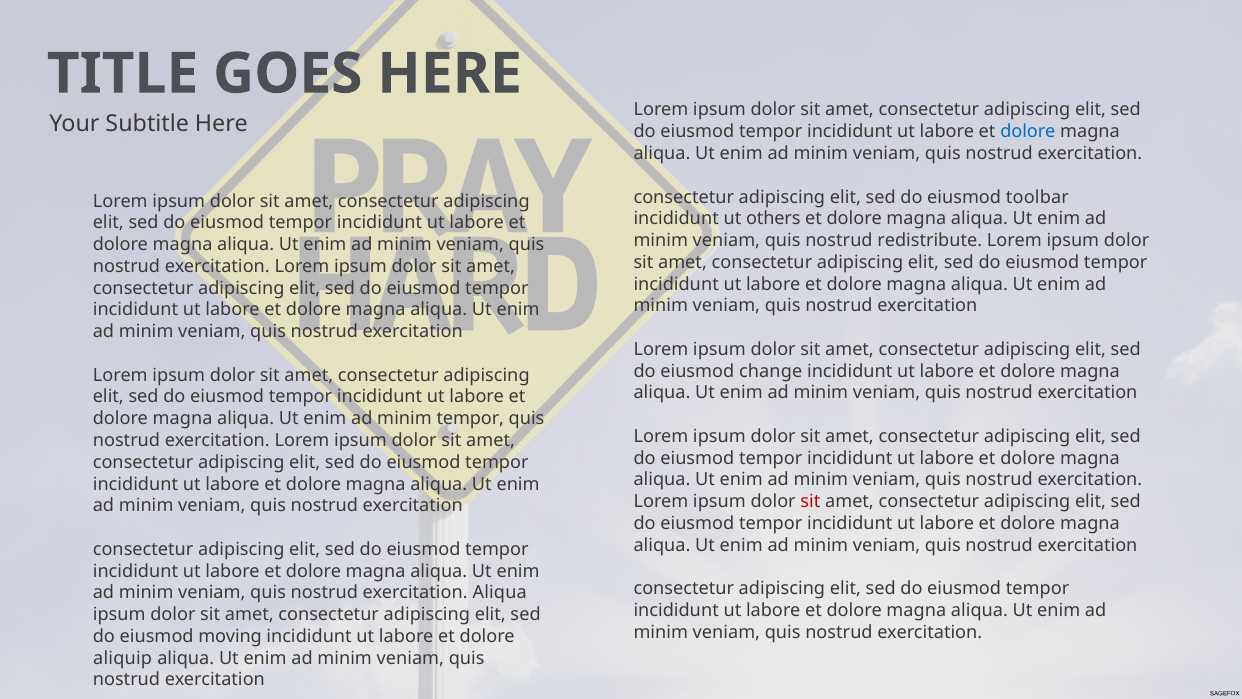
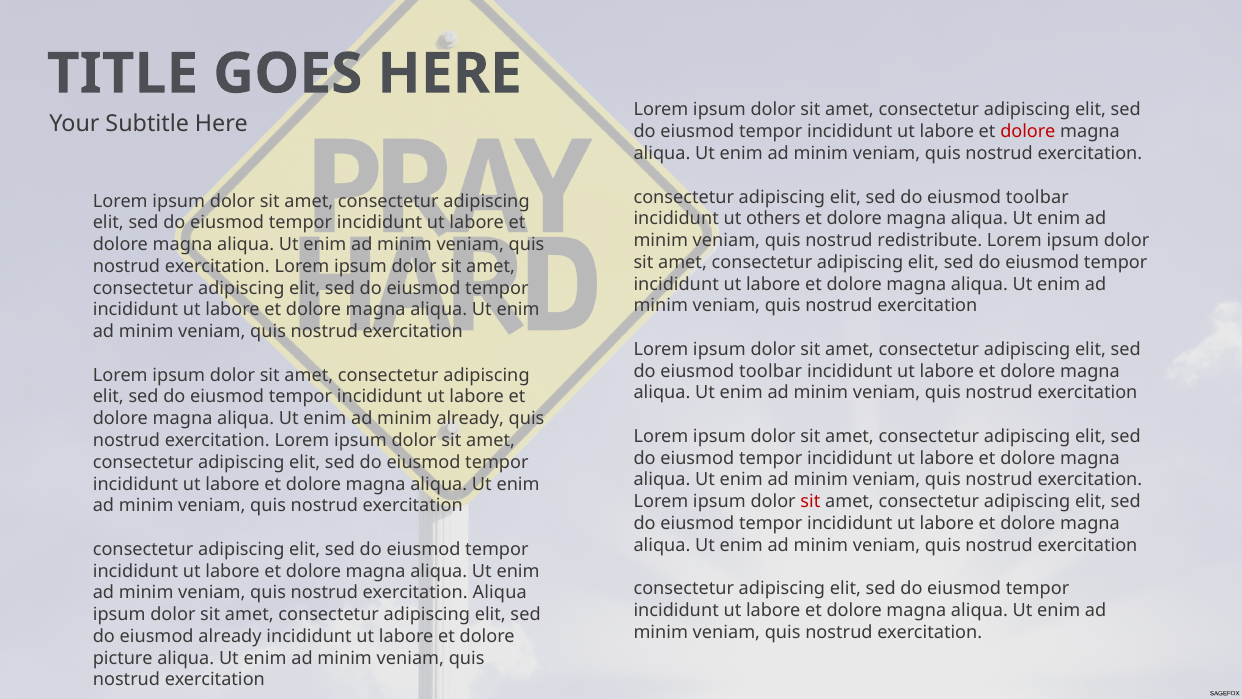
dolore at (1028, 132) colour: blue -> red
change at (771, 371): change -> toolbar
minim tempor: tempor -> already
eiusmod moving: moving -> already
aliquip: aliquip -> picture
